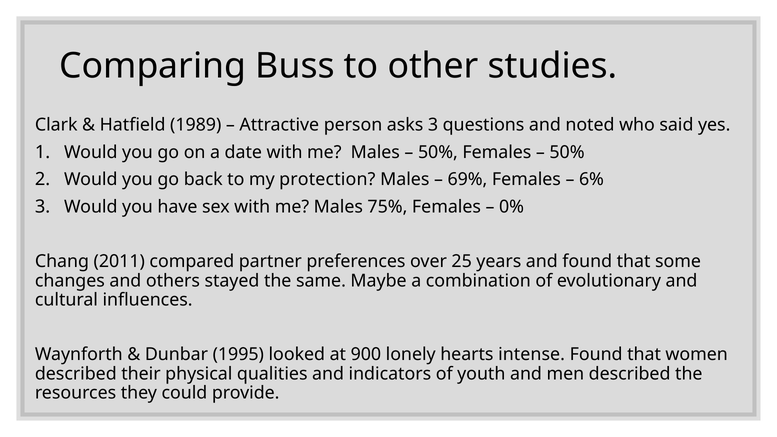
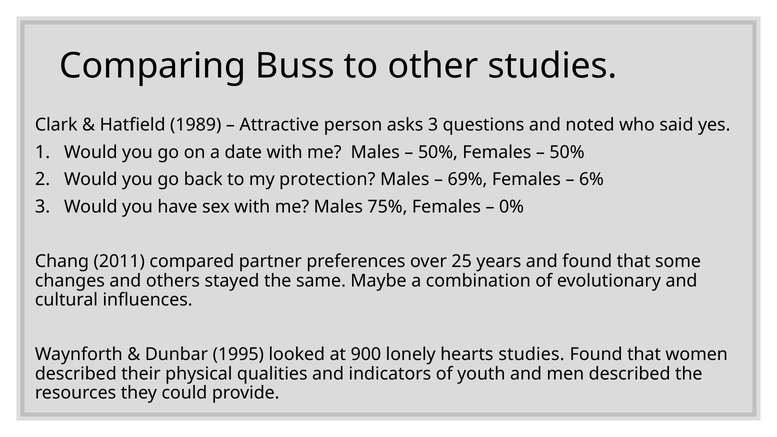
hearts intense: intense -> studies
